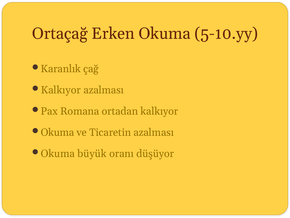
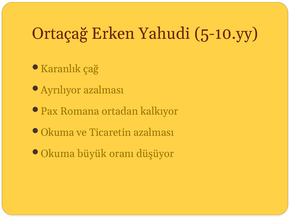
Erken Okuma: Okuma -> Yahudi
Kalkıyor at (61, 90): Kalkıyor -> Ayrılıyor
